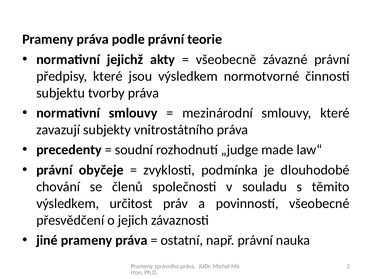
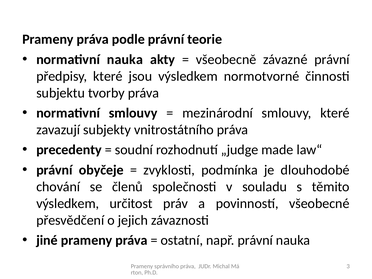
normativní jejichž: jejichž -> nauka
